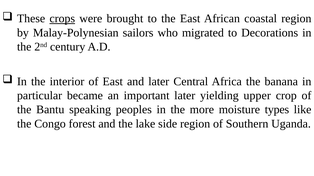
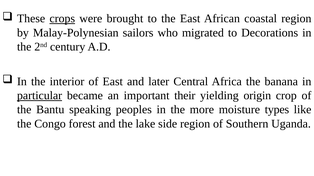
particular underline: none -> present
important later: later -> their
upper: upper -> origin
